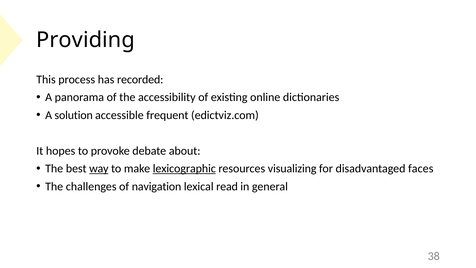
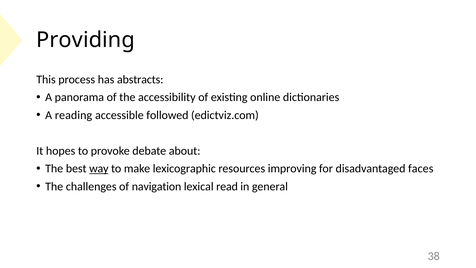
recorded: recorded -> abstracts
solution: solution -> reading
frequent: frequent -> followed
lexicographic underline: present -> none
visualizing: visualizing -> improving
